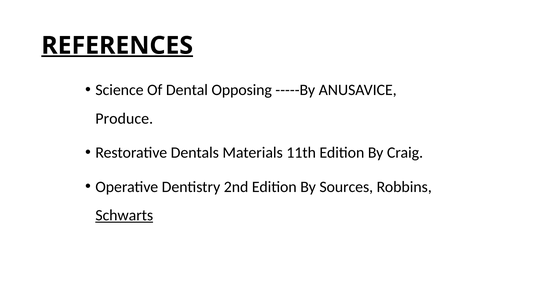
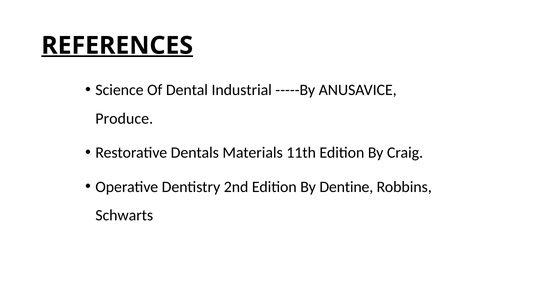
Opposing: Opposing -> Industrial
Sources: Sources -> Dentine
Schwarts underline: present -> none
